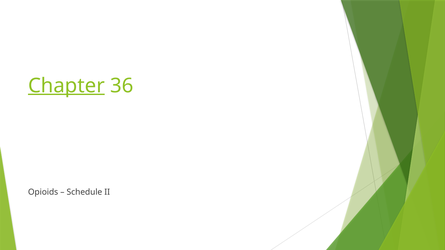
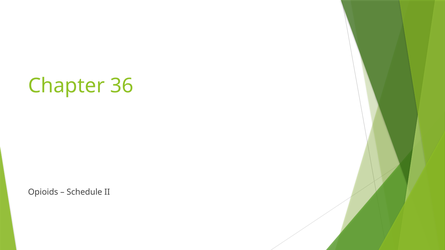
Chapter underline: present -> none
